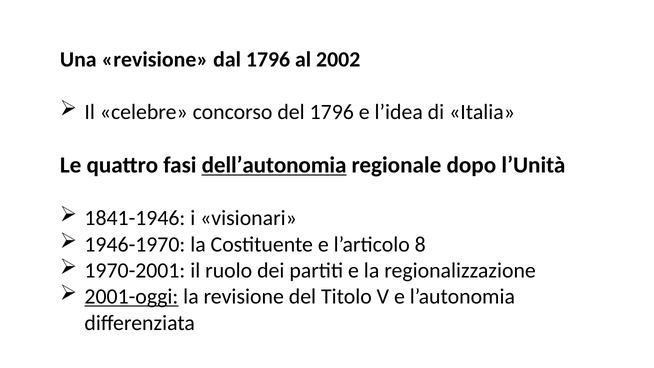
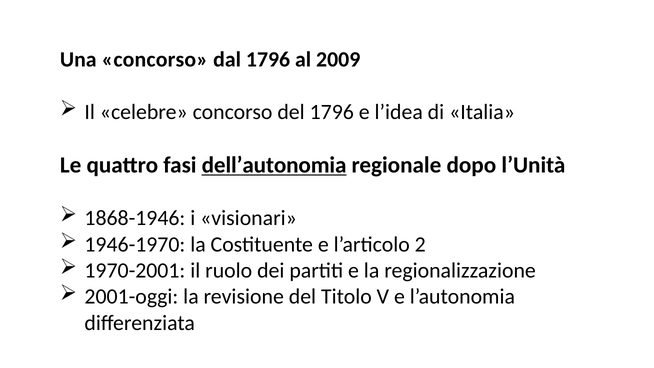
Una revisione: revisione -> concorso
2002: 2002 -> 2009
1841-1946: 1841-1946 -> 1868-1946
8: 8 -> 2
2001-oggi underline: present -> none
